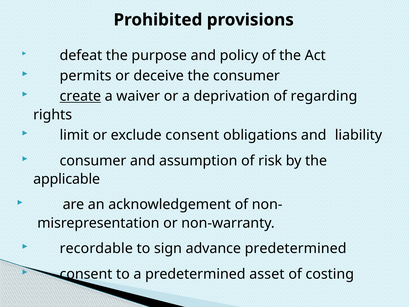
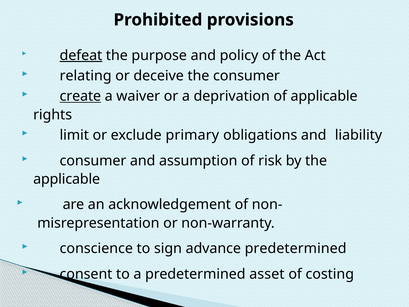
defeat underline: none -> present
permits: permits -> relating
of regarding: regarding -> applicable
exclude consent: consent -> primary
recordable: recordable -> conscience
